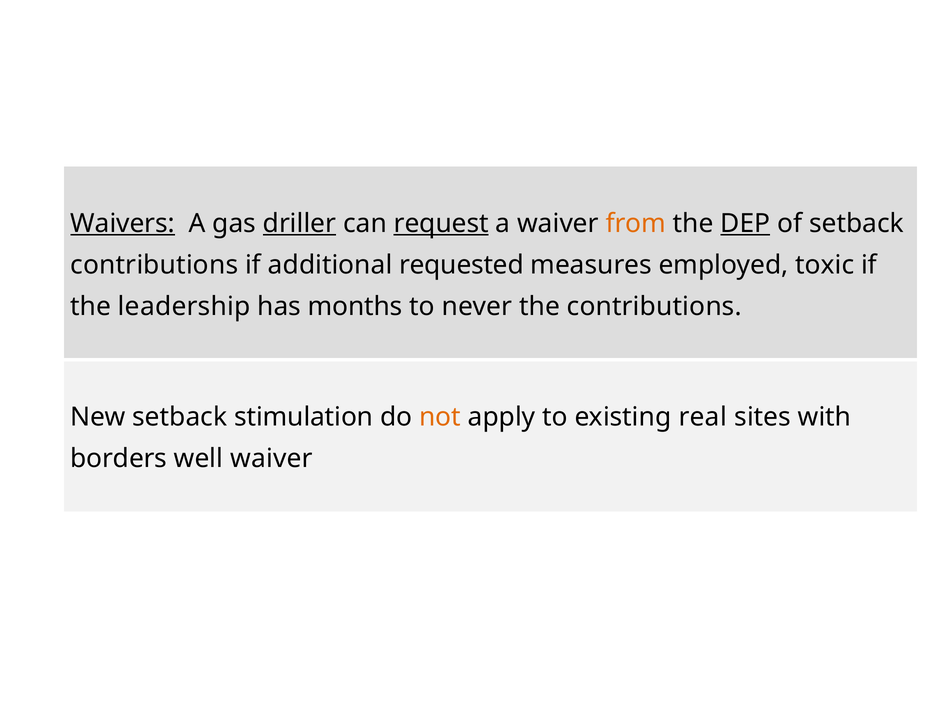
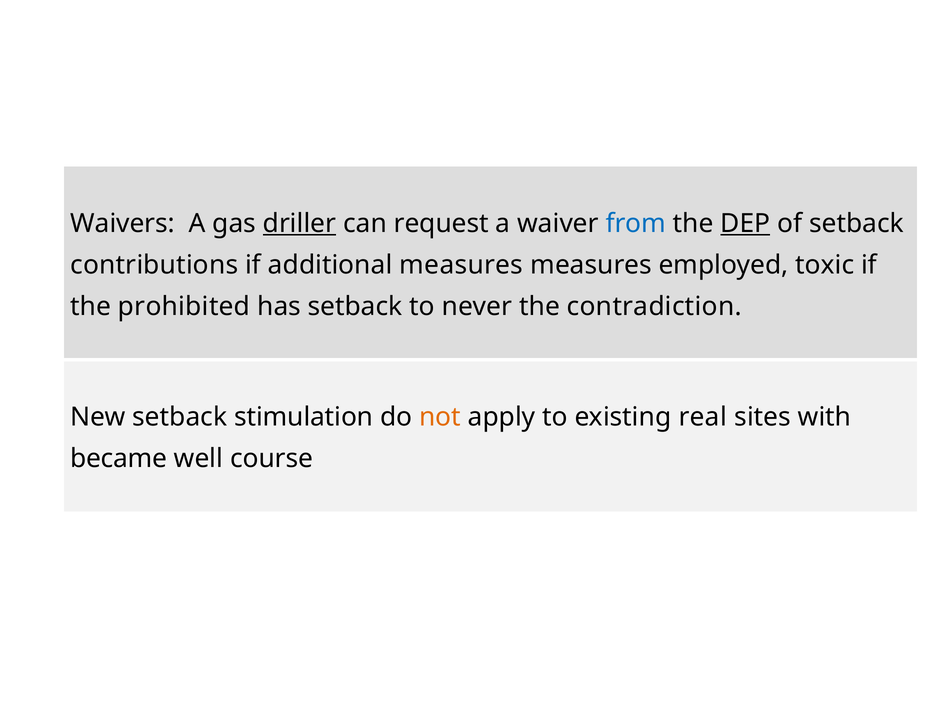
Waivers underline: present -> none
request underline: present -> none
from colour: orange -> blue
additional requested: requested -> measures
leadership: leadership -> prohibited
has months: months -> setback
the contributions: contributions -> contradiction
borders: borders -> became
well waiver: waiver -> course
